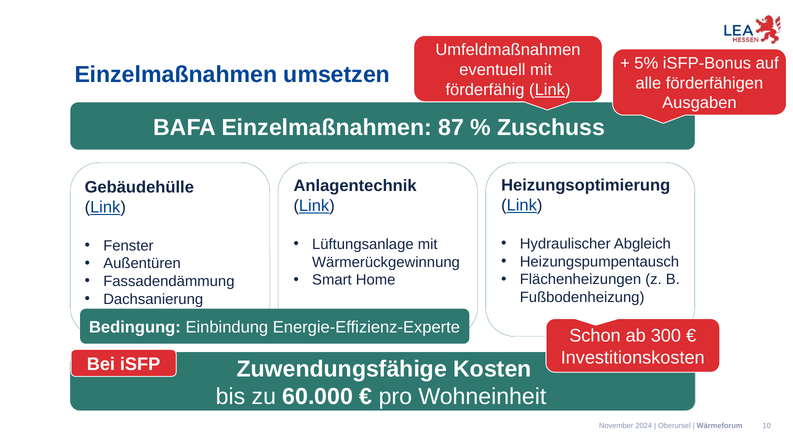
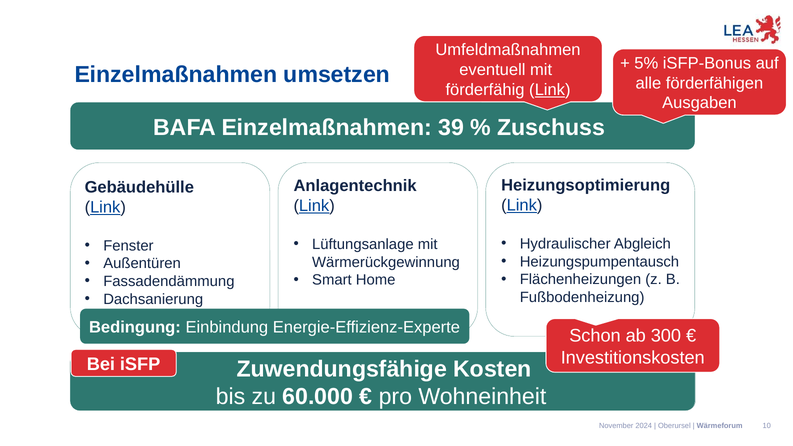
87: 87 -> 39
